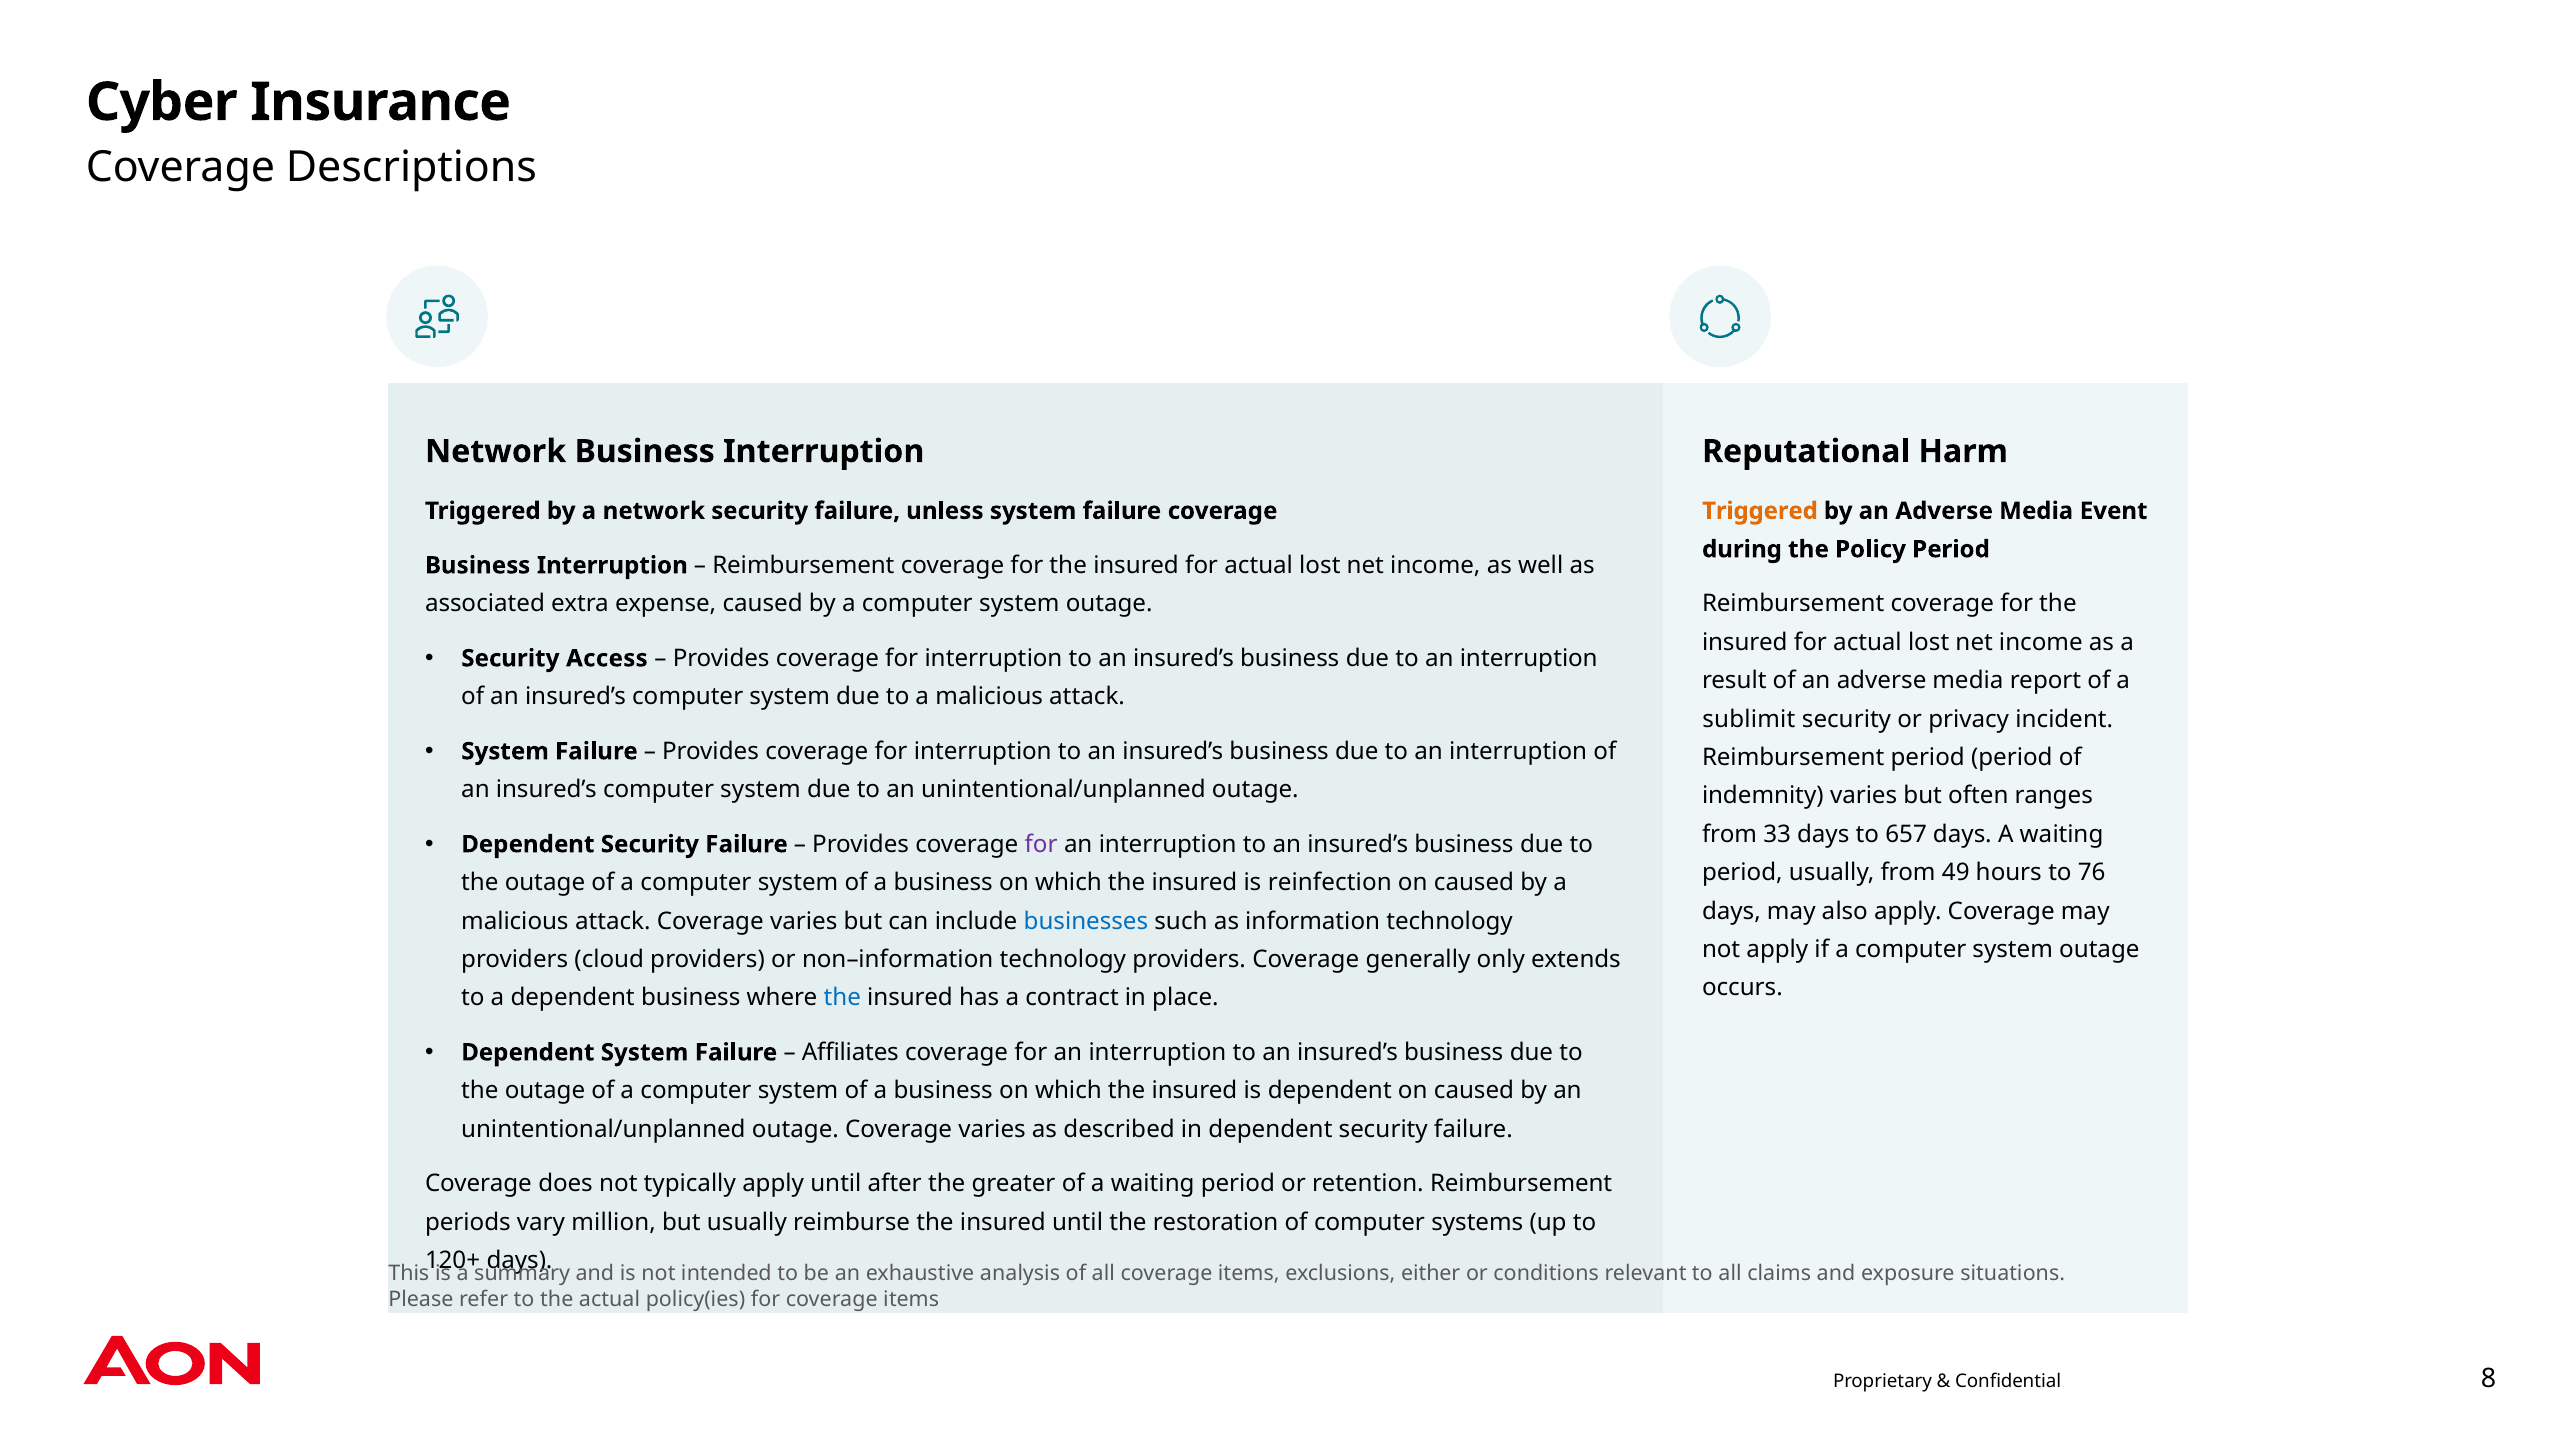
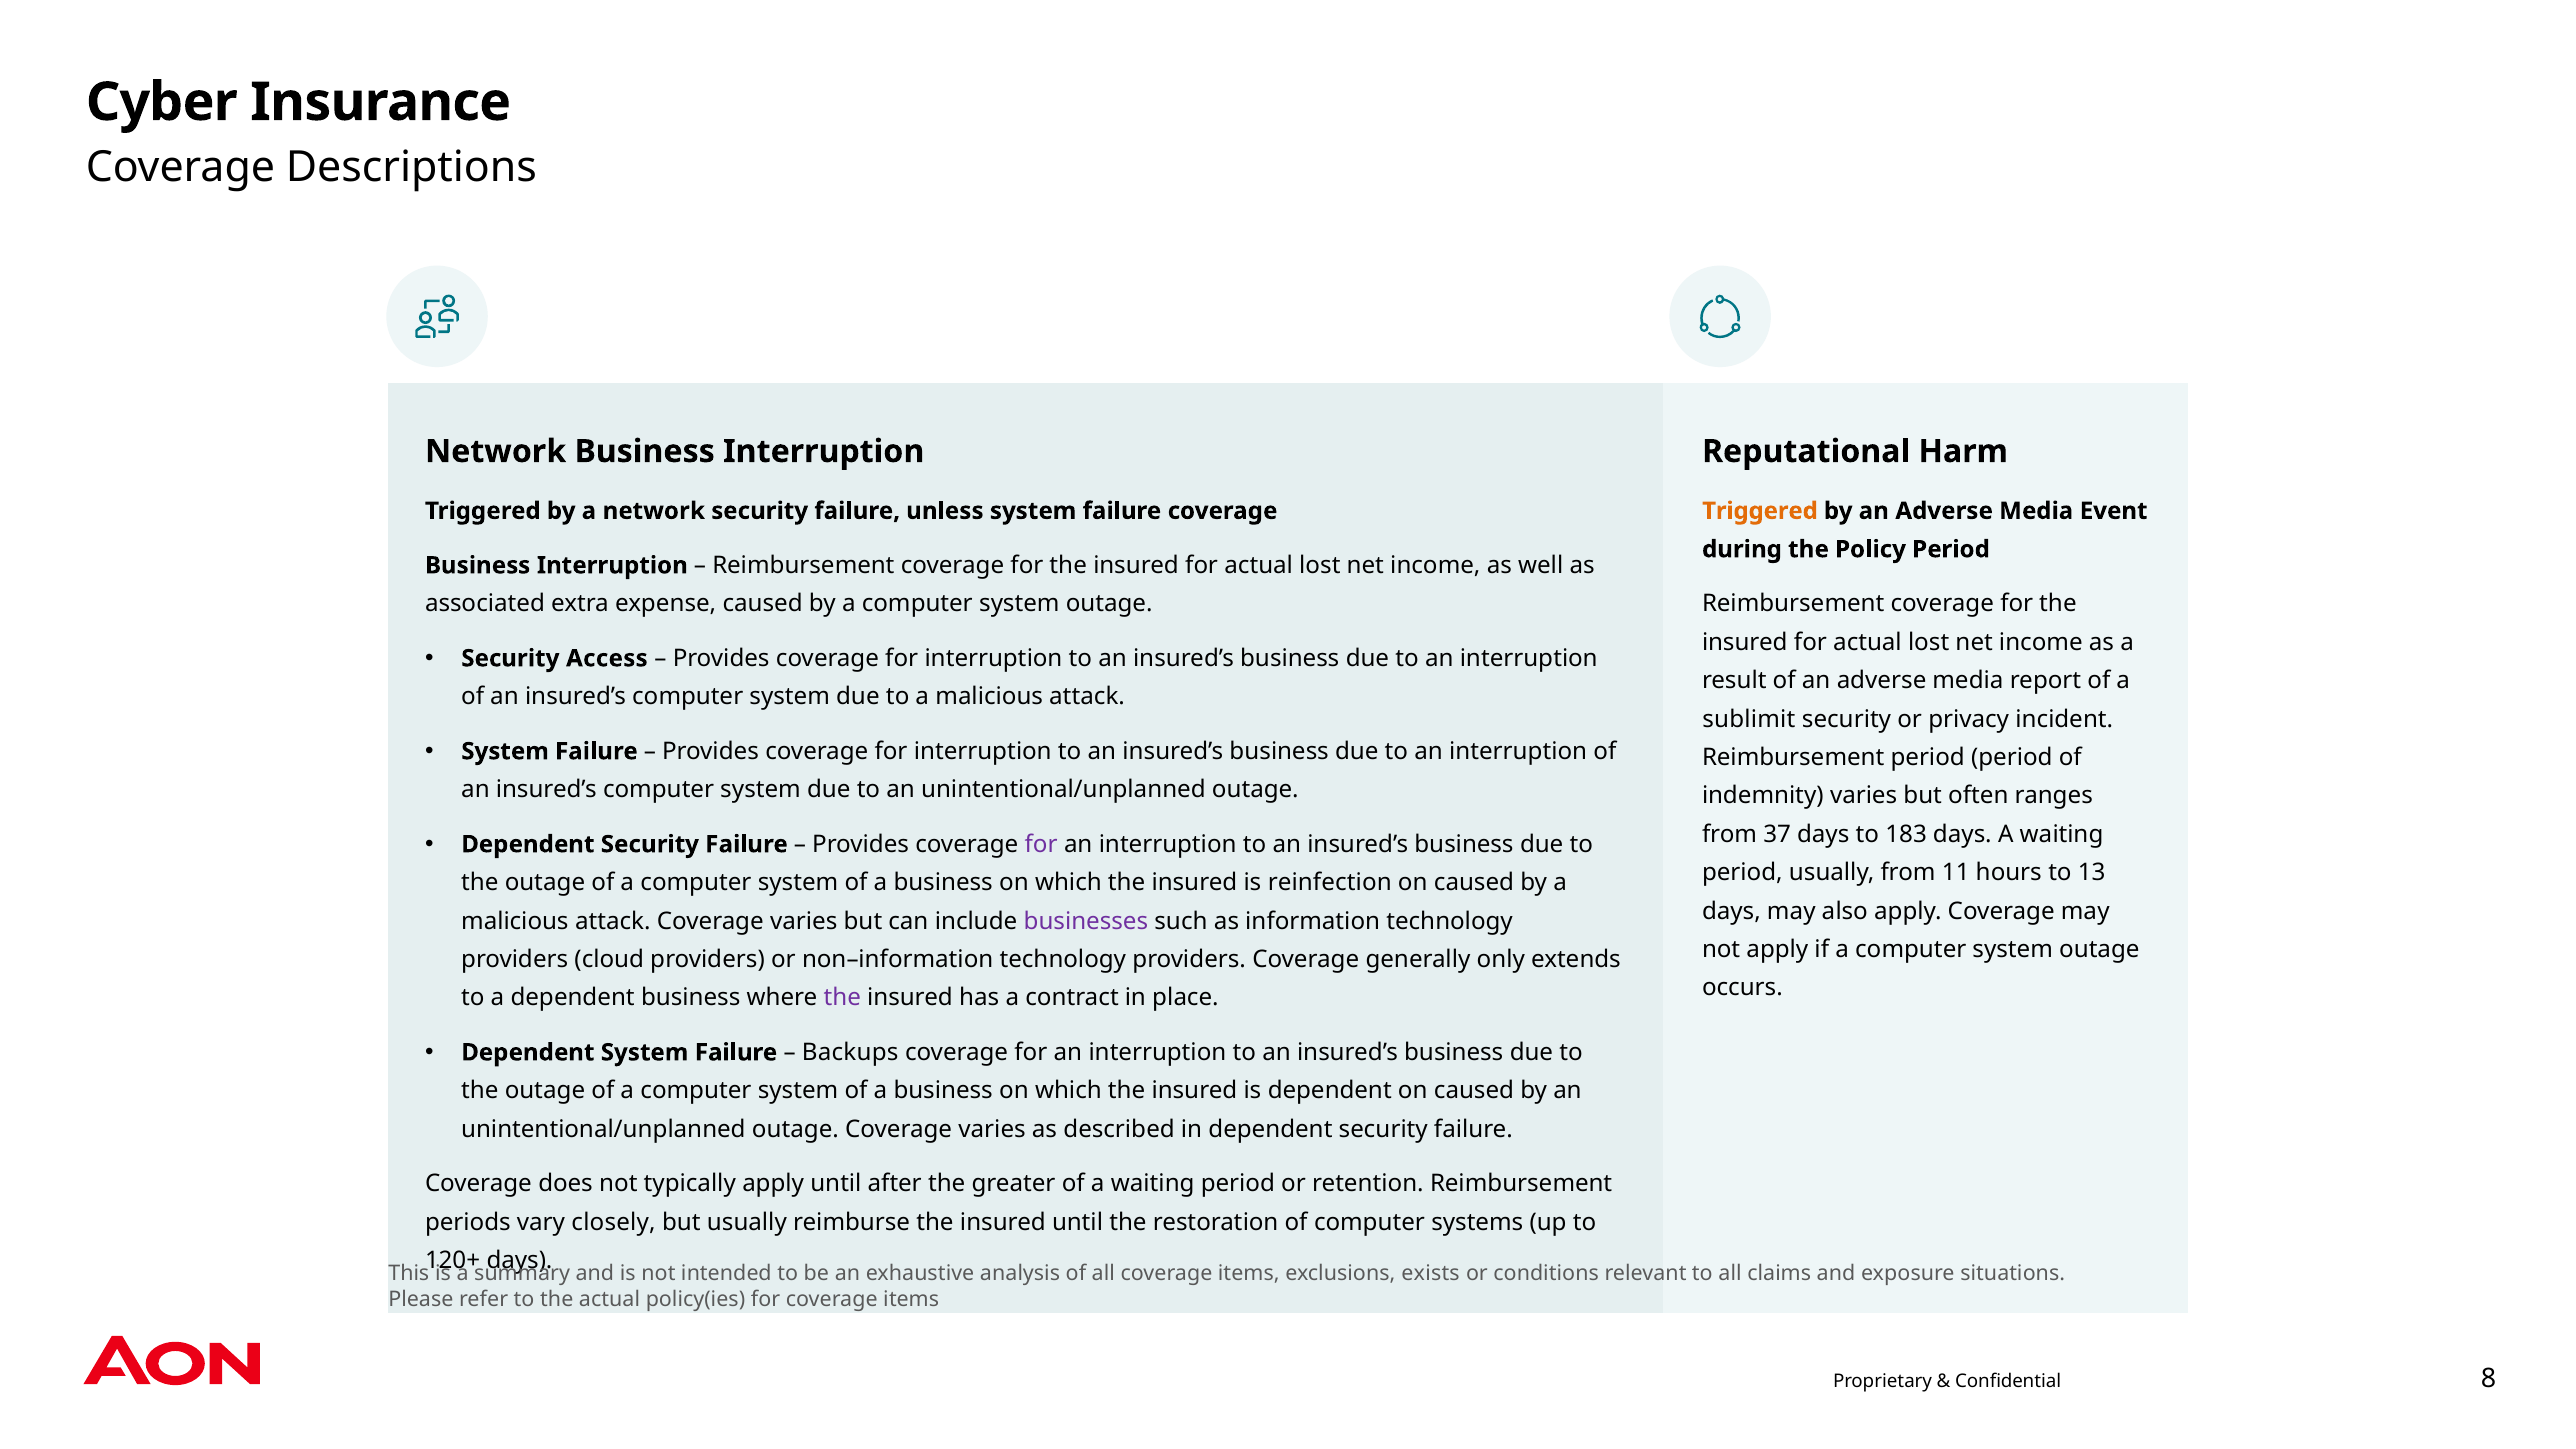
33: 33 -> 37
657: 657 -> 183
49: 49 -> 11
76: 76 -> 13
businesses colour: blue -> purple
the at (842, 998) colour: blue -> purple
Affiliates: Affiliates -> Backups
million: million -> closely
either: either -> exists
